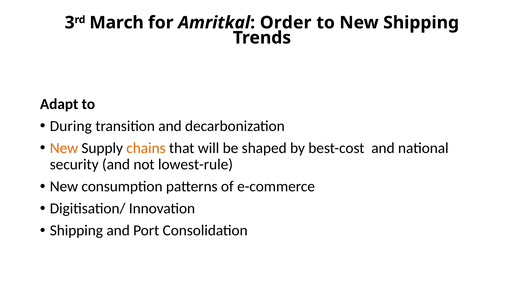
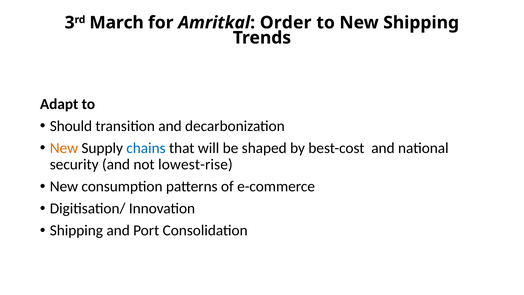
During: During -> Should
chains colour: orange -> blue
lowest-rule: lowest-rule -> lowest-rise
